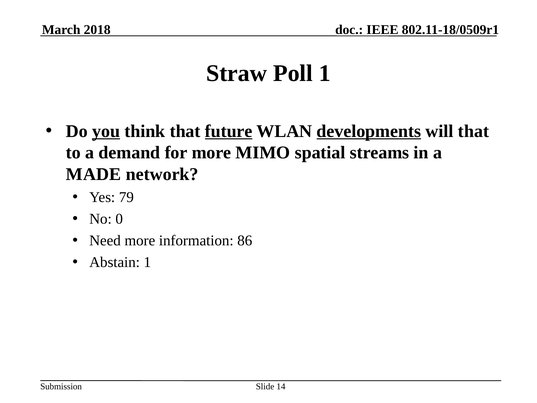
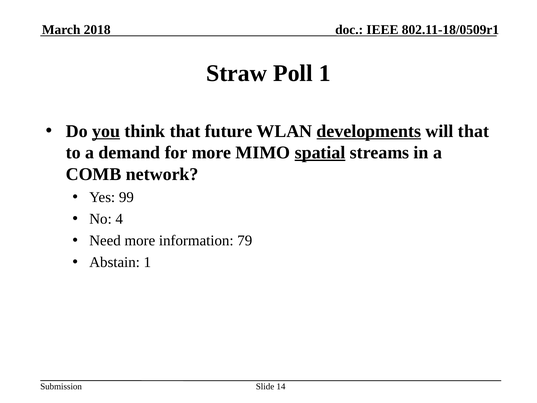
future underline: present -> none
spatial underline: none -> present
MADE: MADE -> COMB
79: 79 -> 99
0: 0 -> 4
86: 86 -> 79
